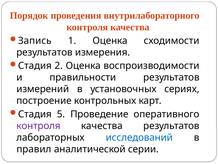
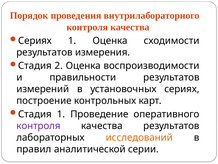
Запись at (35, 41): Запись -> Сериях
Стадия 5: 5 -> 1
исследований colour: blue -> orange
